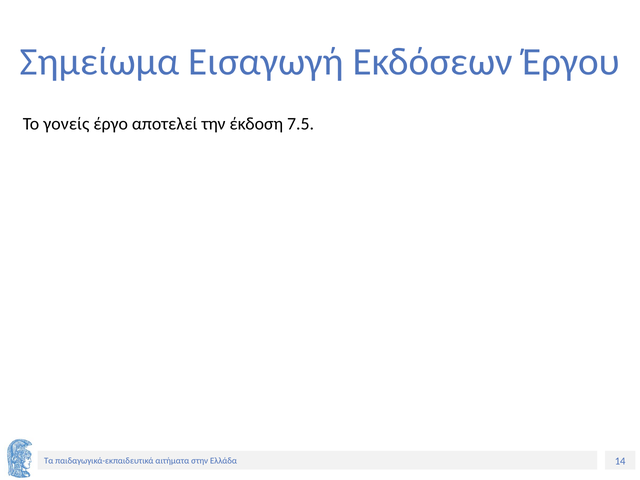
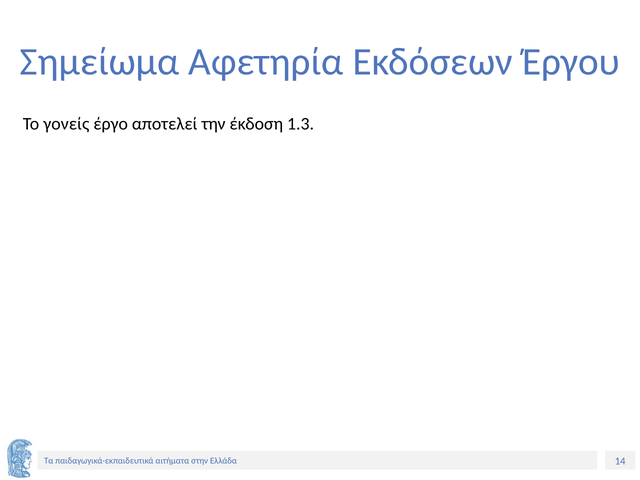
Εισαγωγή: Εισαγωγή -> Αφετηρία
7.5: 7.5 -> 1.3
